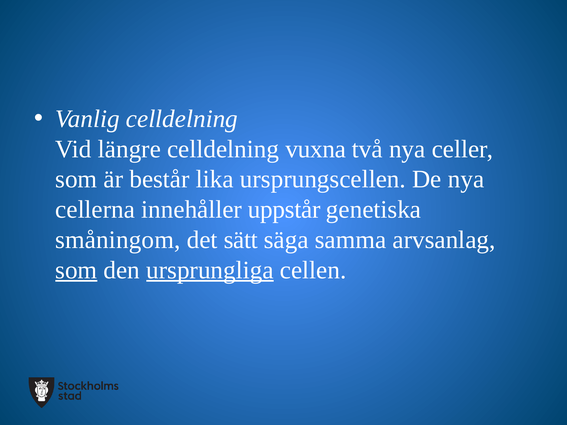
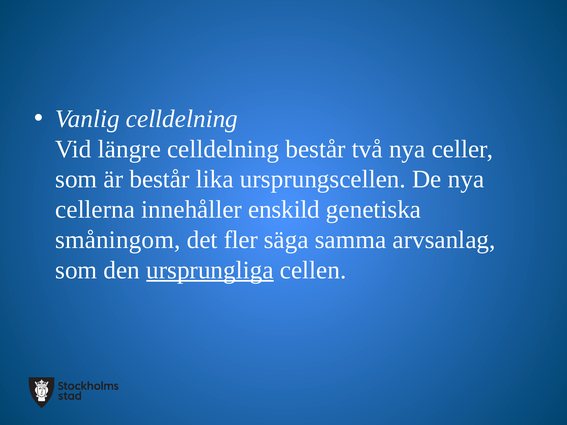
celldelning vuxna: vuxna -> består
uppstår: uppstår -> enskild
sätt: sätt -> fler
som at (76, 270) underline: present -> none
